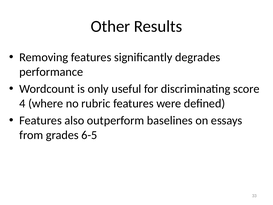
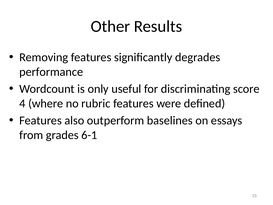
6-5: 6-5 -> 6-1
